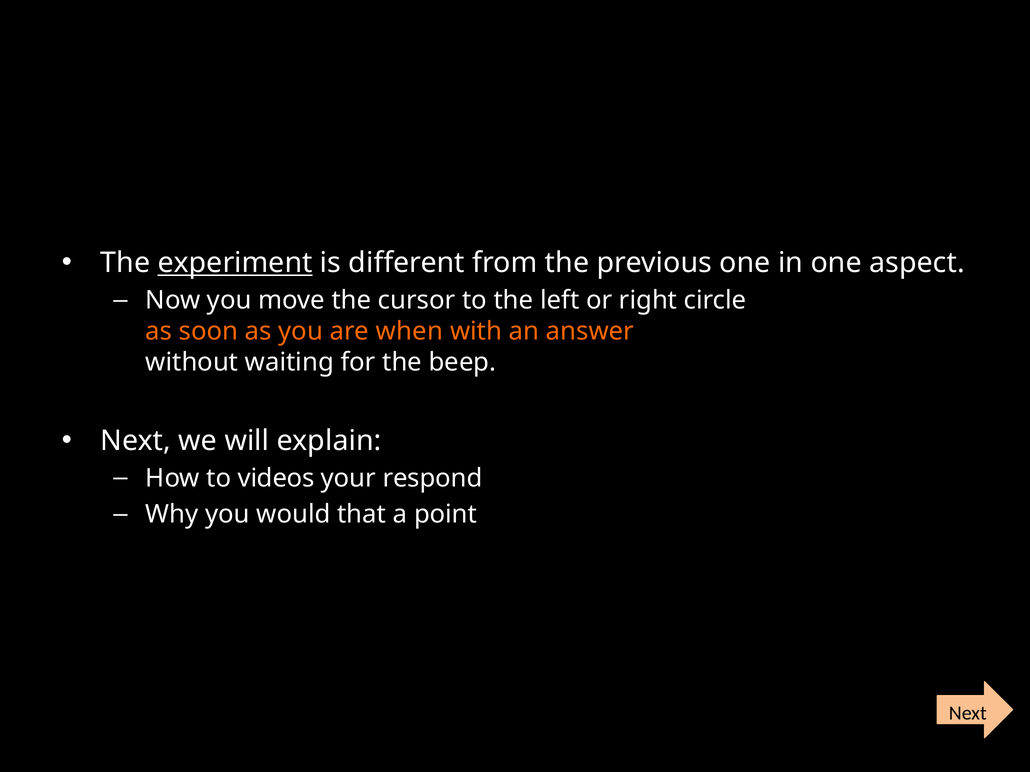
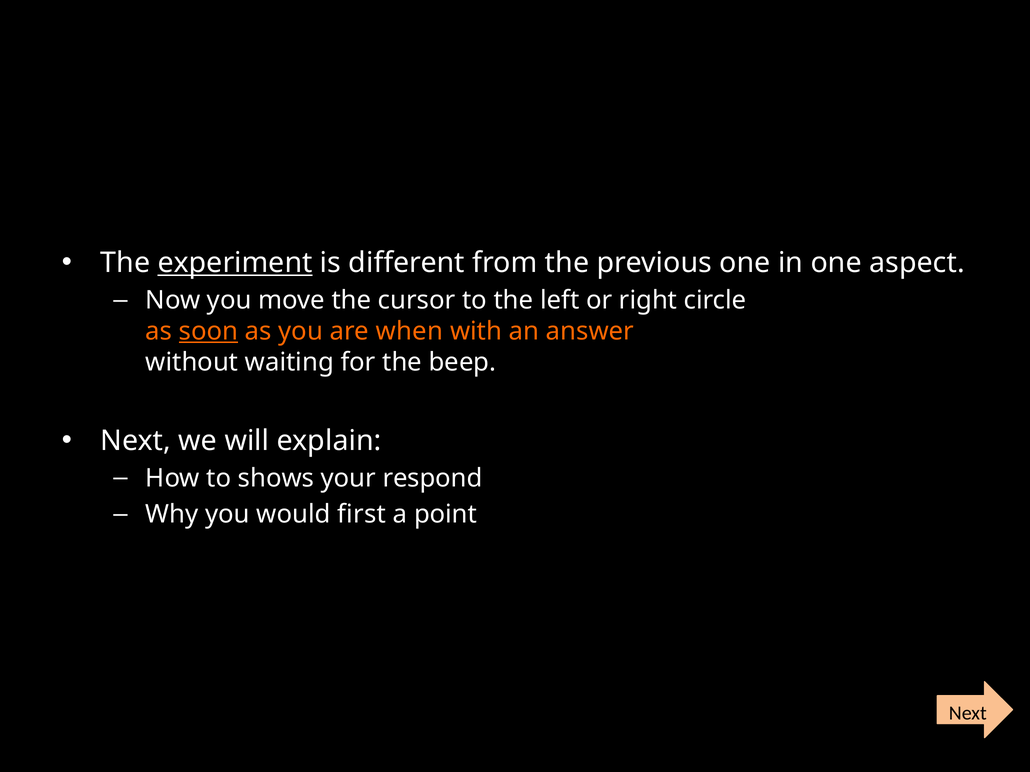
soon underline: none -> present
videos: videos -> shows
that: that -> first
